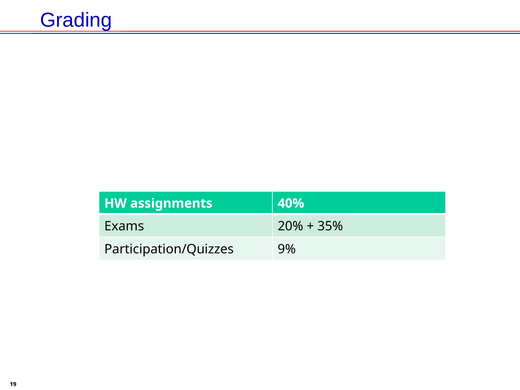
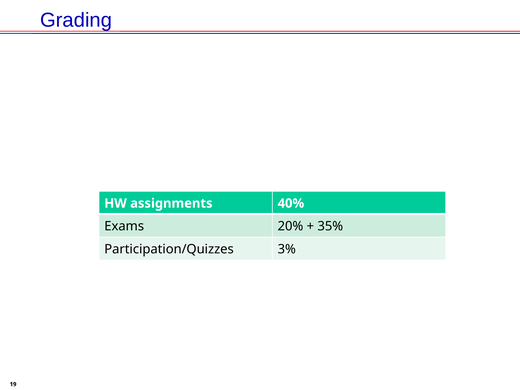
9%: 9% -> 3%
